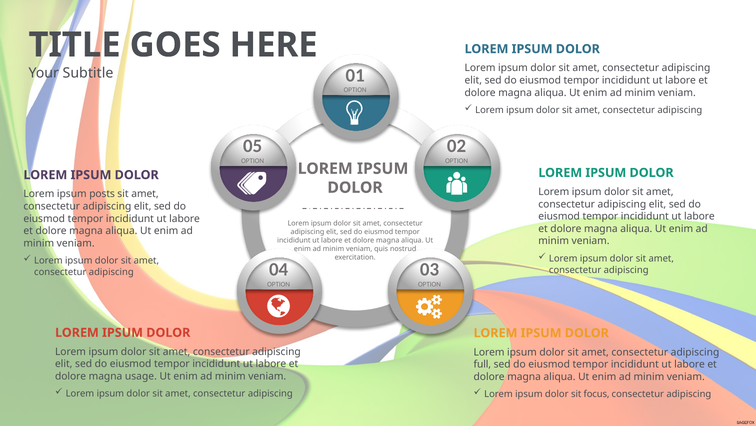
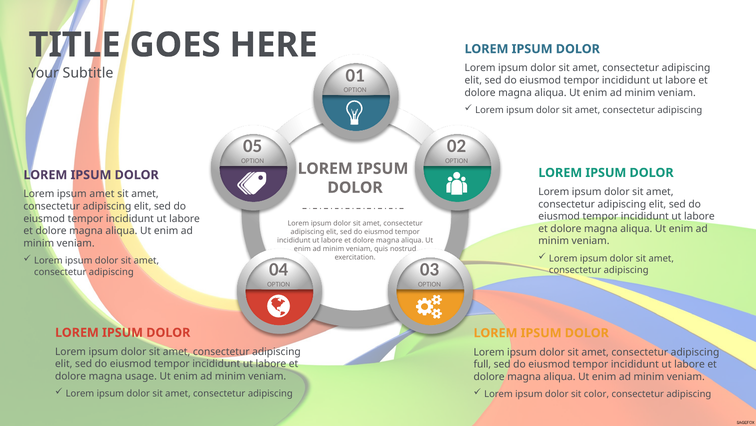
ipsum posts: posts -> amet
focus: focus -> color
